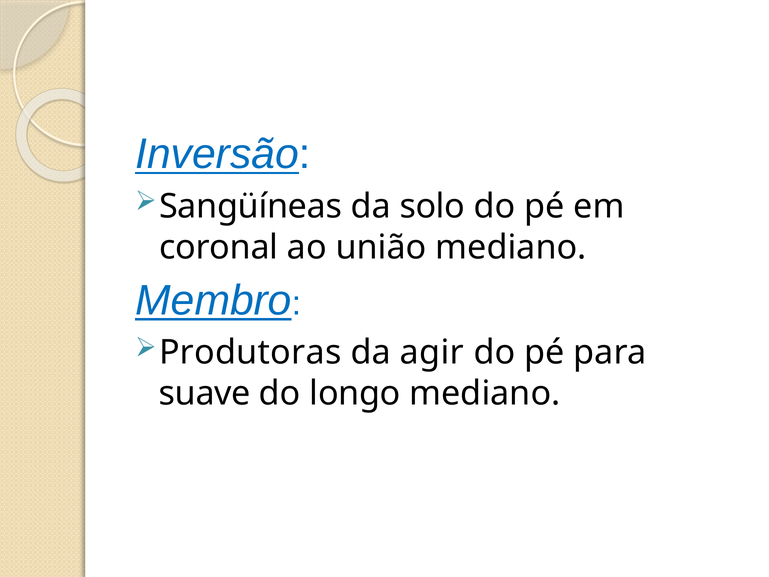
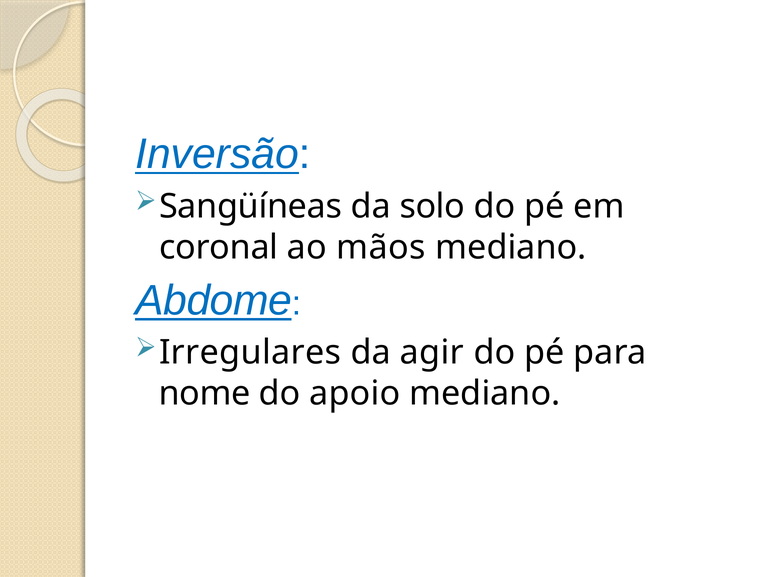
união: união -> mãos
Membro: Membro -> Abdome
Produtoras: Produtoras -> Irregulares
suave: suave -> nome
longo: longo -> apoio
